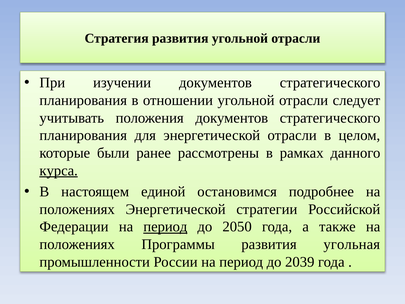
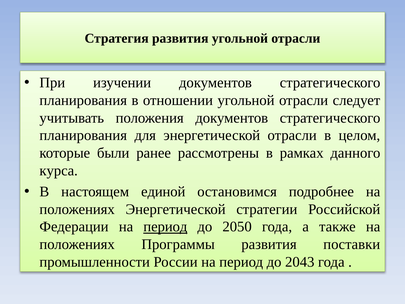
курса underline: present -> none
угольная: угольная -> поставки
2039: 2039 -> 2043
